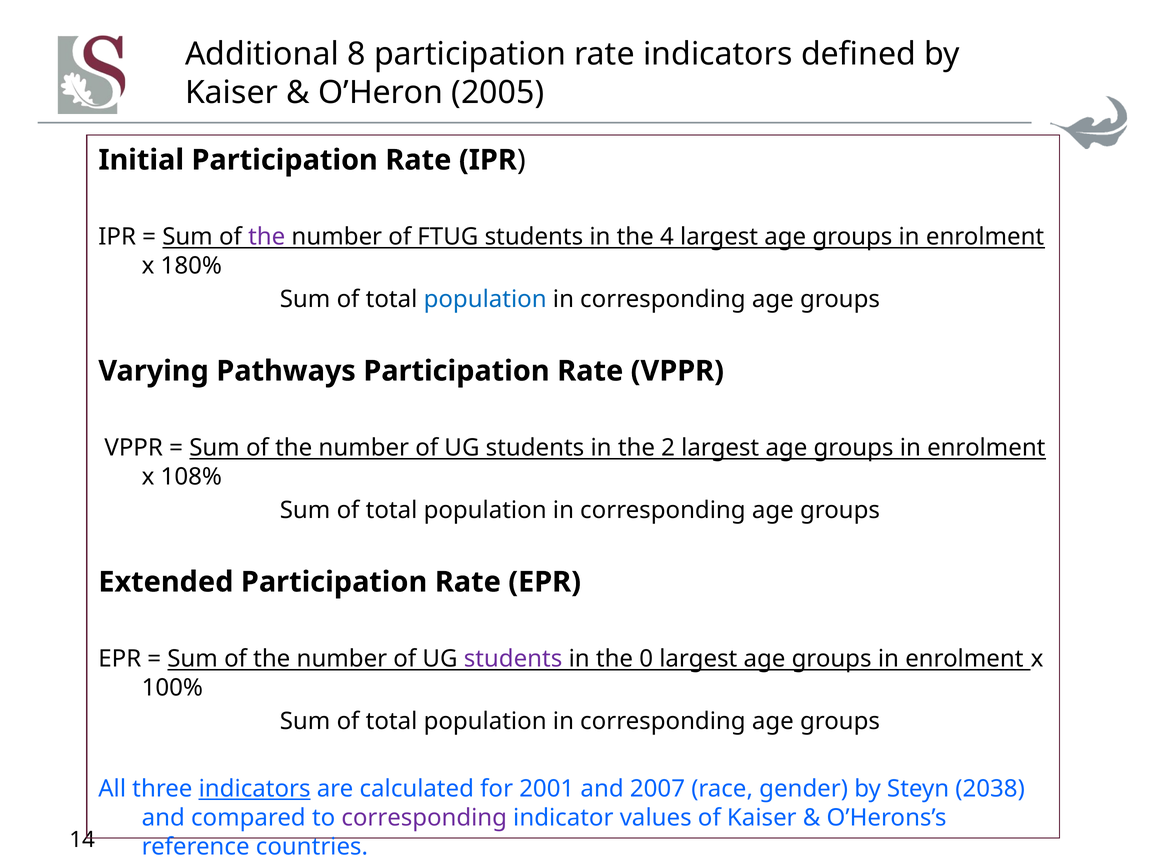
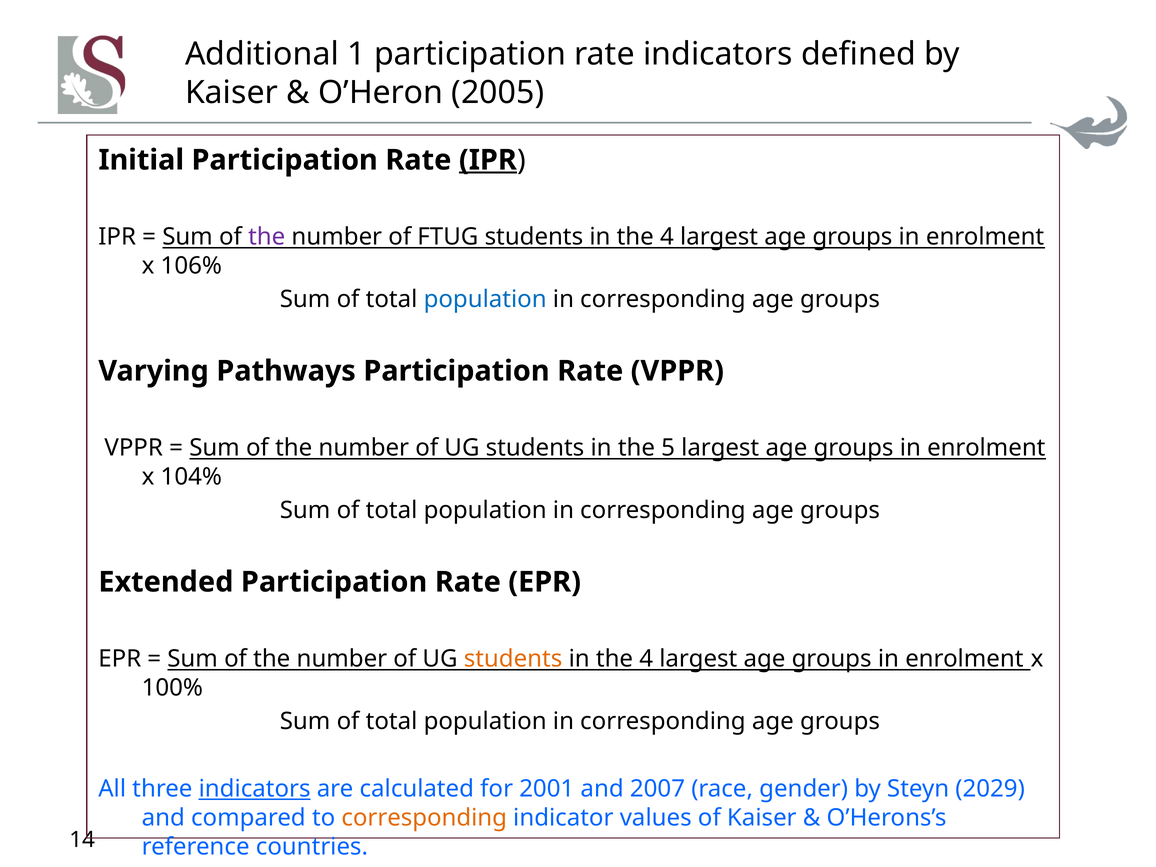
8: 8 -> 1
IPR at (488, 160) underline: none -> present
180%: 180% -> 106%
2: 2 -> 5
108%: 108% -> 104%
students at (513, 659) colour: purple -> orange
0 at (646, 659): 0 -> 4
2038: 2038 -> 2029
corresponding at (424, 818) colour: purple -> orange
